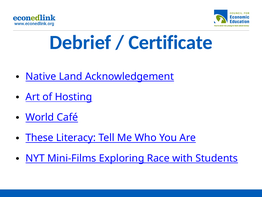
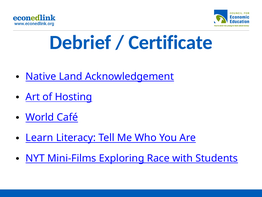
These: These -> Learn
